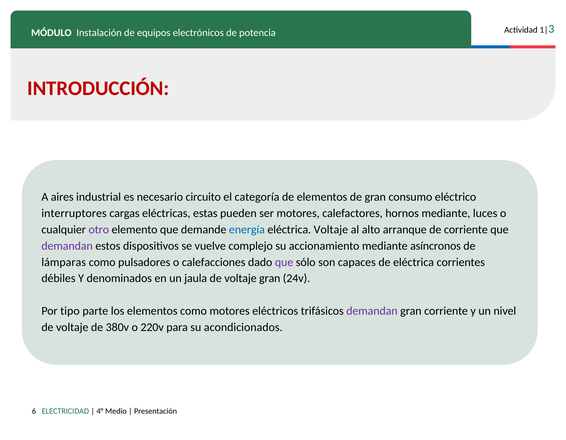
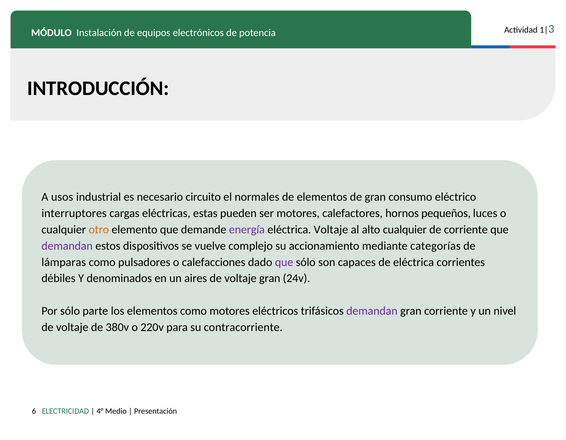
INTRODUCCIÓN colour: red -> black
aires: aires -> usos
categoría: categoría -> normales
hornos mediante: mediante -> pequeños
otro colour: purple -> orange
energía colour: blue -> purple
alto arranque: arranque -> cualquier
asíncronos: asíncronos -> categorías
jaula: jaula -> aires
Por tipo: tipo -> sólo
acondicionados: acondicionados -> contracorriente
